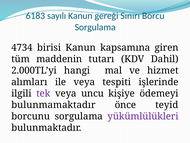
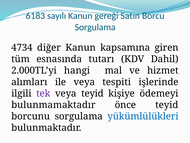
Sınırı: Sınırı -> Satın
birisi: birisi -> diğer
maddenin: maddenin -> esnasında
veya uncu: uncu -> teyid
yükümlülükleri colour: purple -> blue
